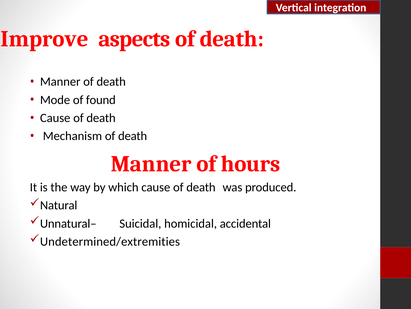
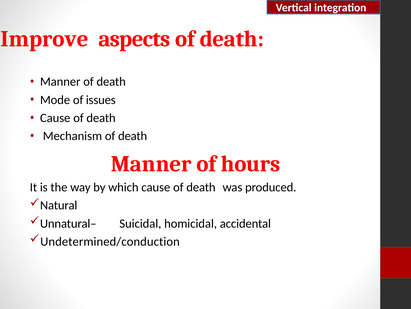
found: found -> issues
Undetermined/extremities: Undetermined/extremities -> Undetermined/conduction
